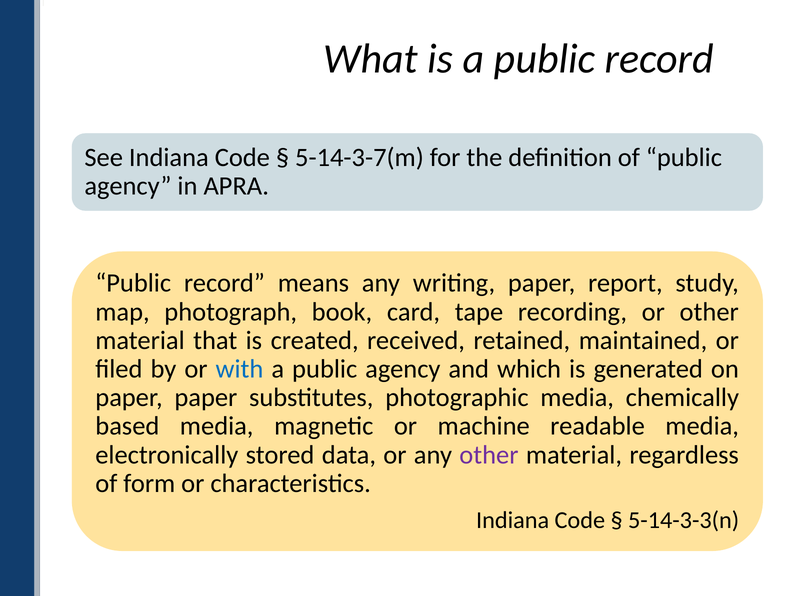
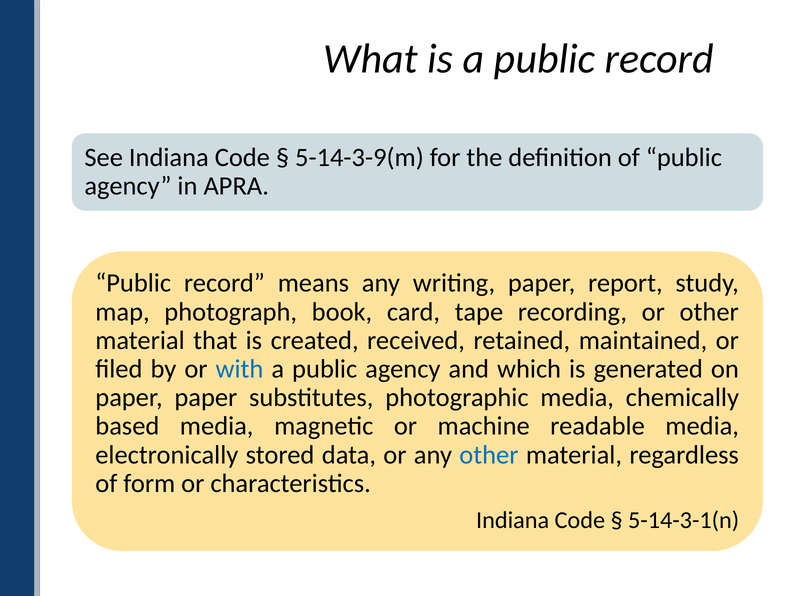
5-14-3-7(m: 5-14-3-7(m -> 5-14-3-9(m
other at (489, 455) colour: purple -> blue
5-14-3-3(n: 5-14-3-3(n -> 5-14-3-1(n
